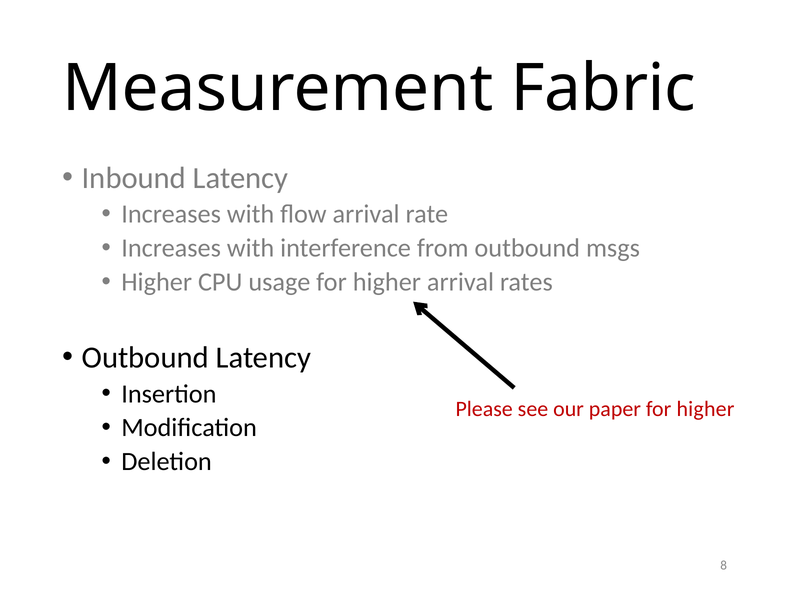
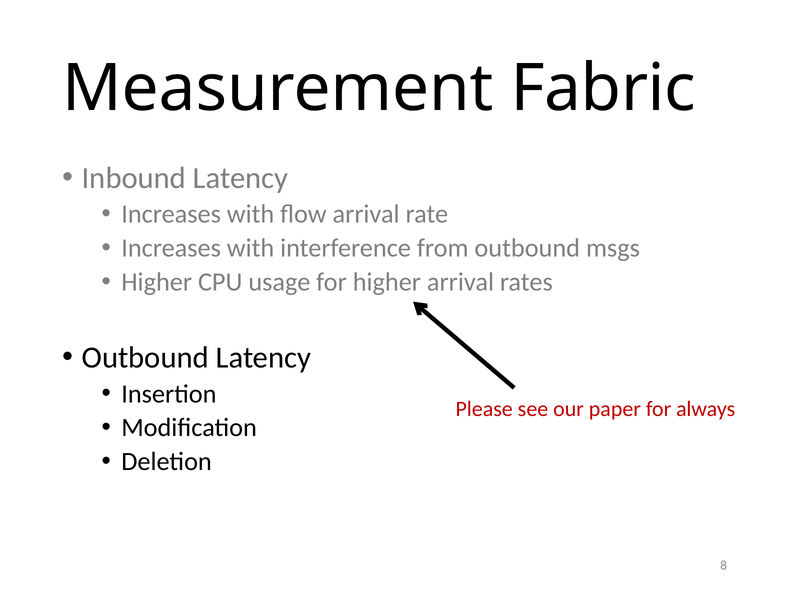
paper for higher: higher -> always
